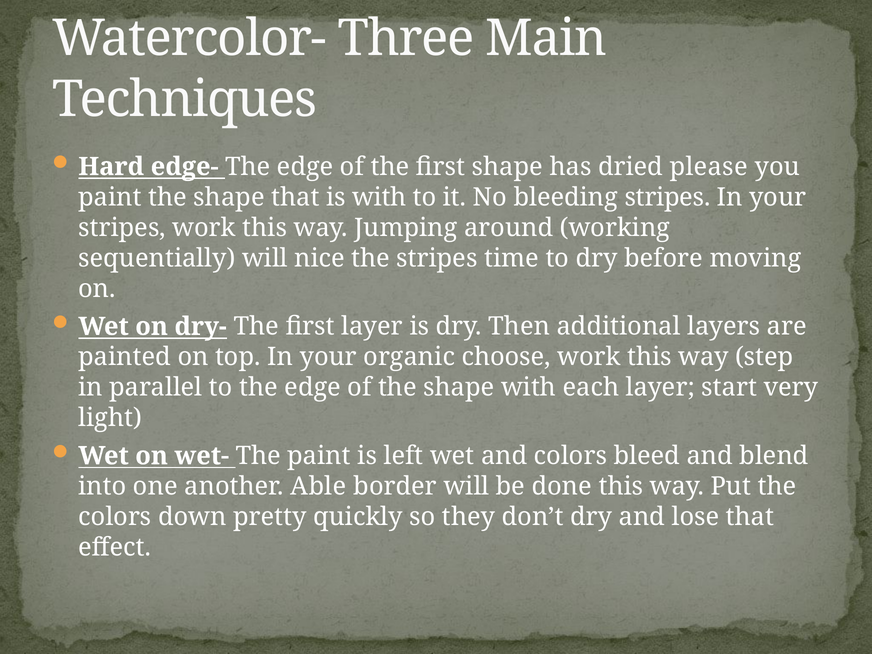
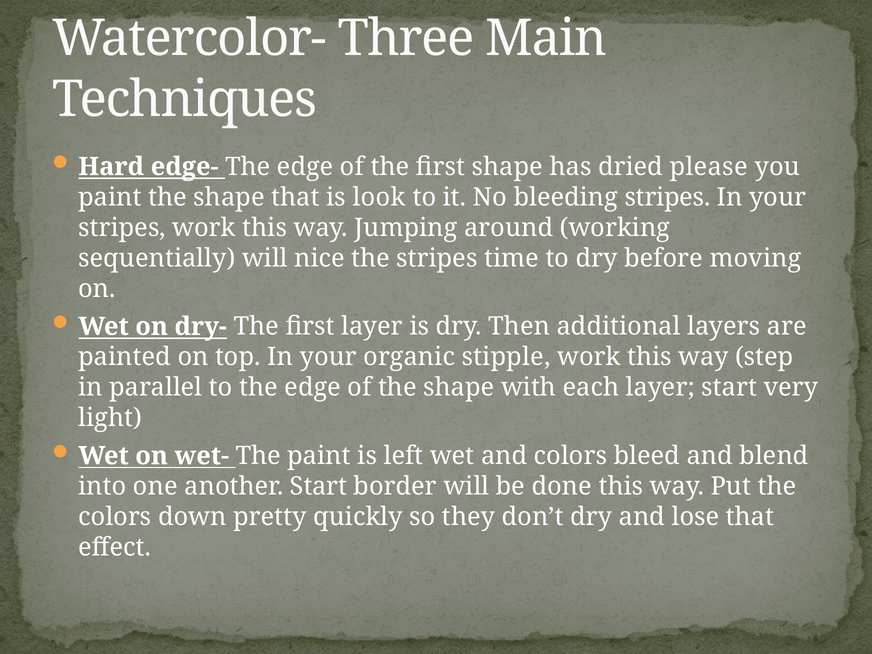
is with: with -> look
choose: choose -> stipple
another Able: Able -> Start
